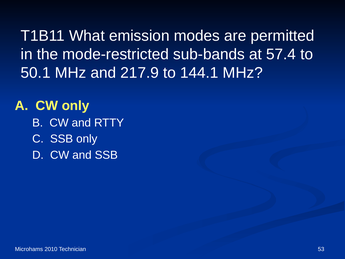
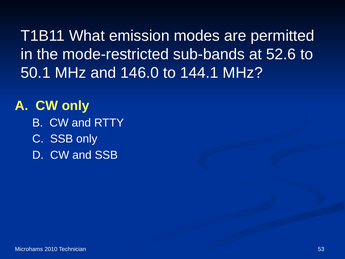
57.4: 57.4 -> 52.6
217.9: 217.9 -> 146.0
